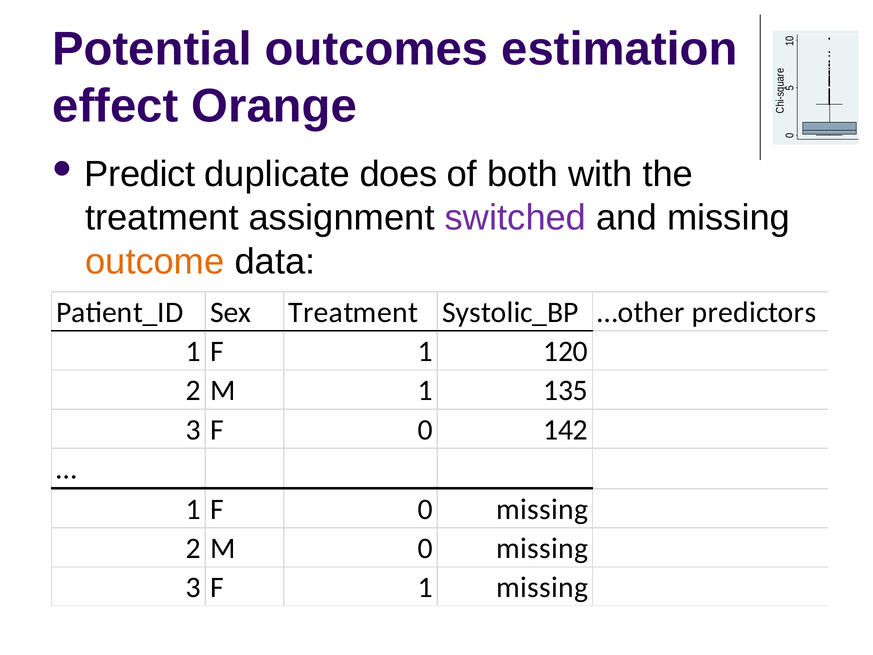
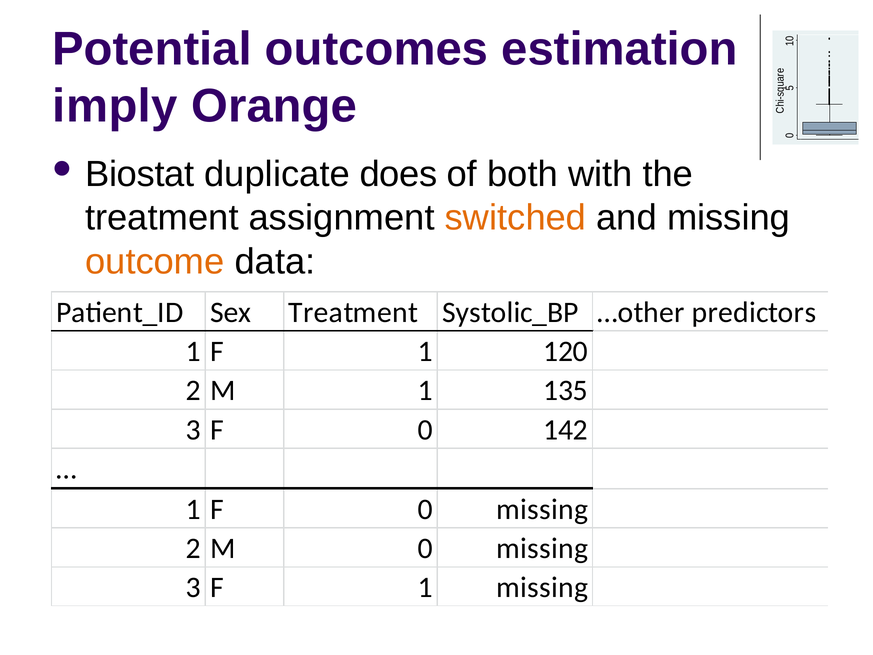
effect: effect -> imply
Predict: Predict -> Biostat
switched colour: purple -> orange
